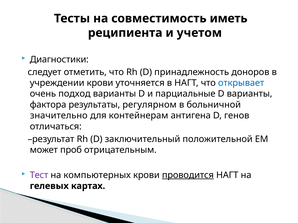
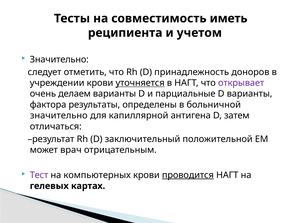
Диагностики at (59, 60): Диагностики -> Значительно
уточняется underline: none -> present
открывает colour: blue -> purple
подход: подход -> делаем
регулярном: регулярном -> определены
контейнерам: контейнерам -> капиллярной
генов: генов -> затем
проб: проб -> врач
